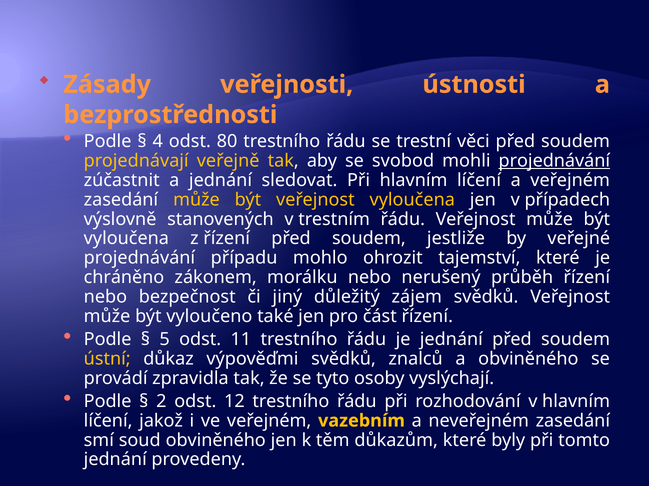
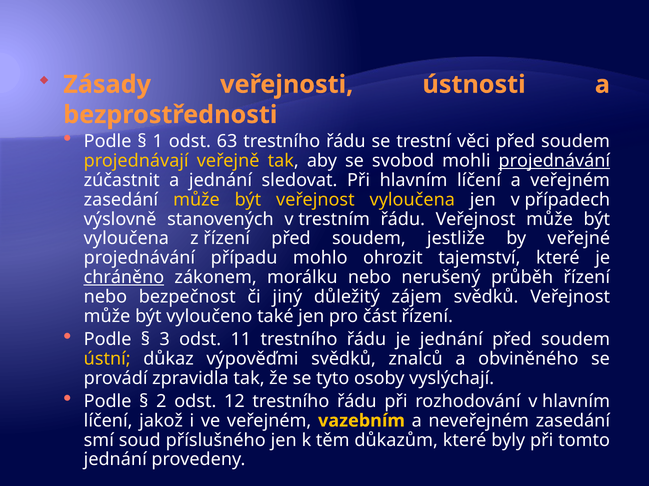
4: 4 -> 1
80: 80 -> 63
chráněno underline: none -> present
5: 5 -> 3
soud obviněného: obviněného -> příslušného
